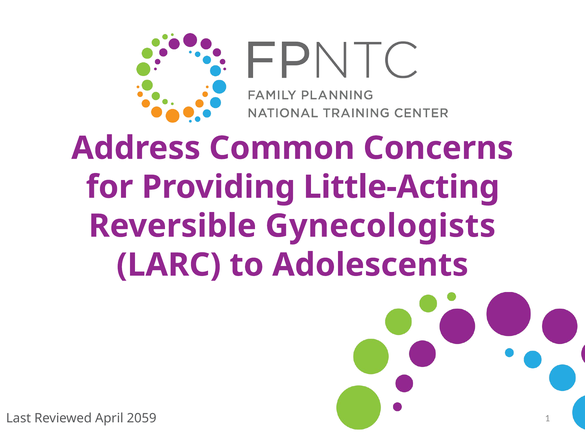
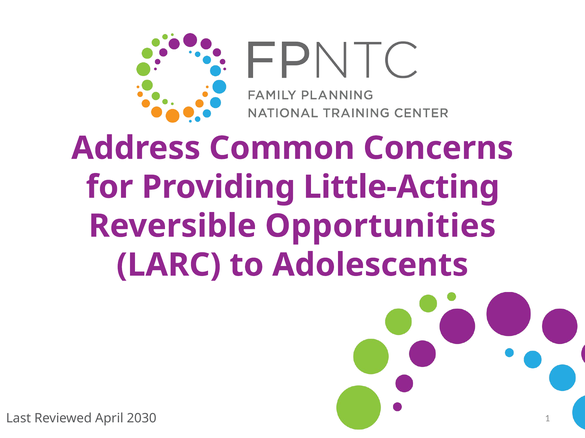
Gynecologists: Gynecologists -> Opportunities
2059: 2059 -> 2030
